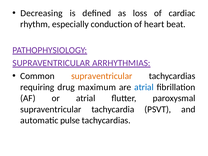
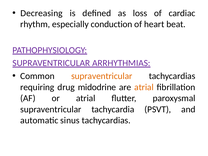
maximum: maximum -> midodrine
atrial at (144, 87) colour: blue -> orange
pulse: pulse -> sinus
